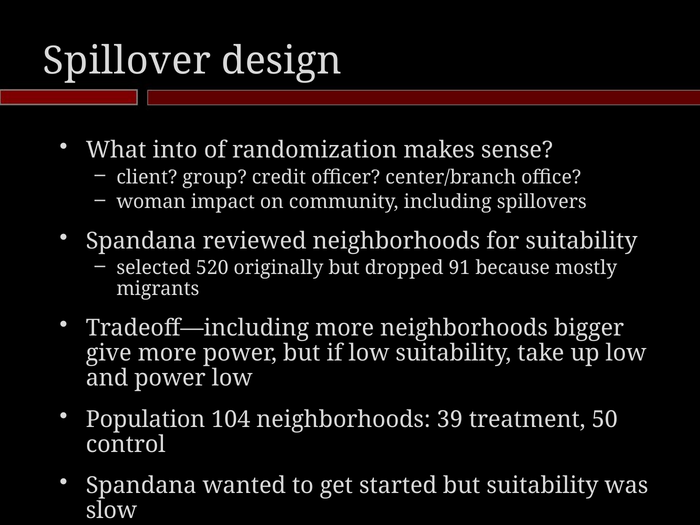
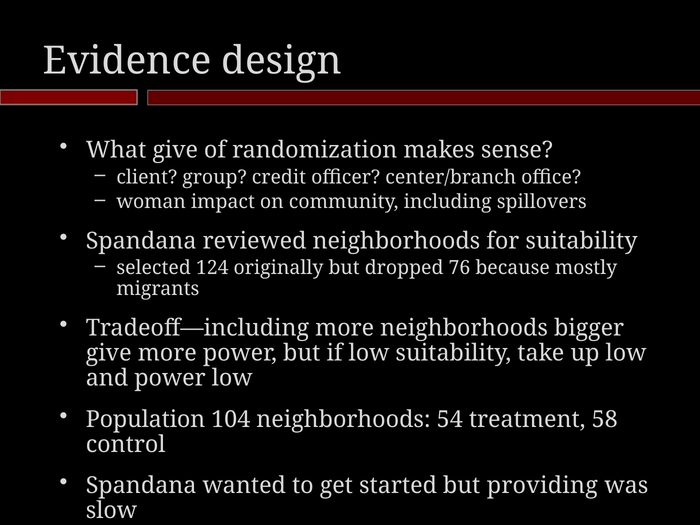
Spillover: Spillover -> Evidence
What into: into -> give
520: 520 -> 124
91: 91 -> 76
39: 39 -> 54
50: 50 -> 58
but suitability: suitability -> providing
